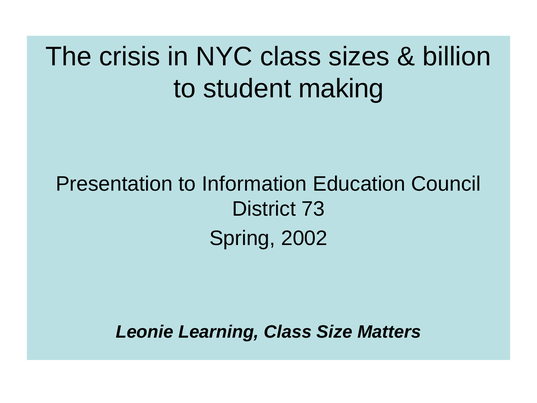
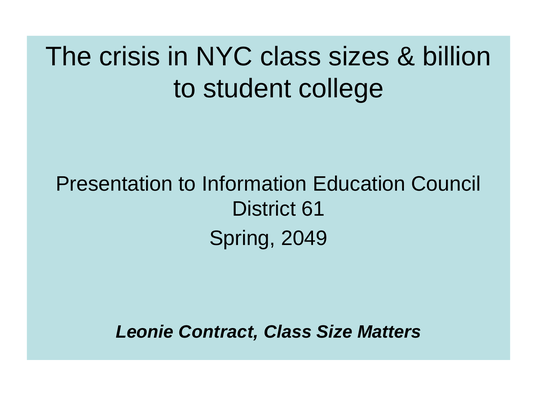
making: making -> college
73: 73 -> 61
2002: 2002 -> 2049
Learning: Learning -> Contract
